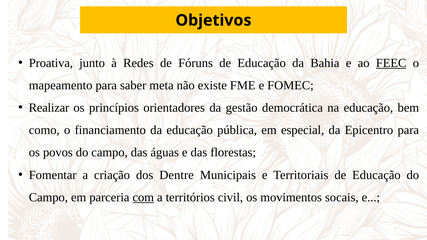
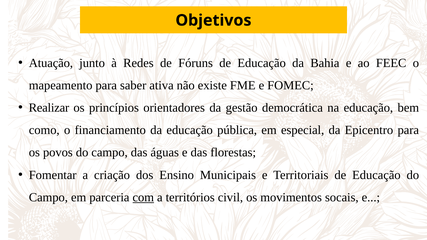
Proativa: Proativa -> Atuação
FEEC underline: present -> none
meta: meta -> ativa
Dentre: Dentre -> Ensino
